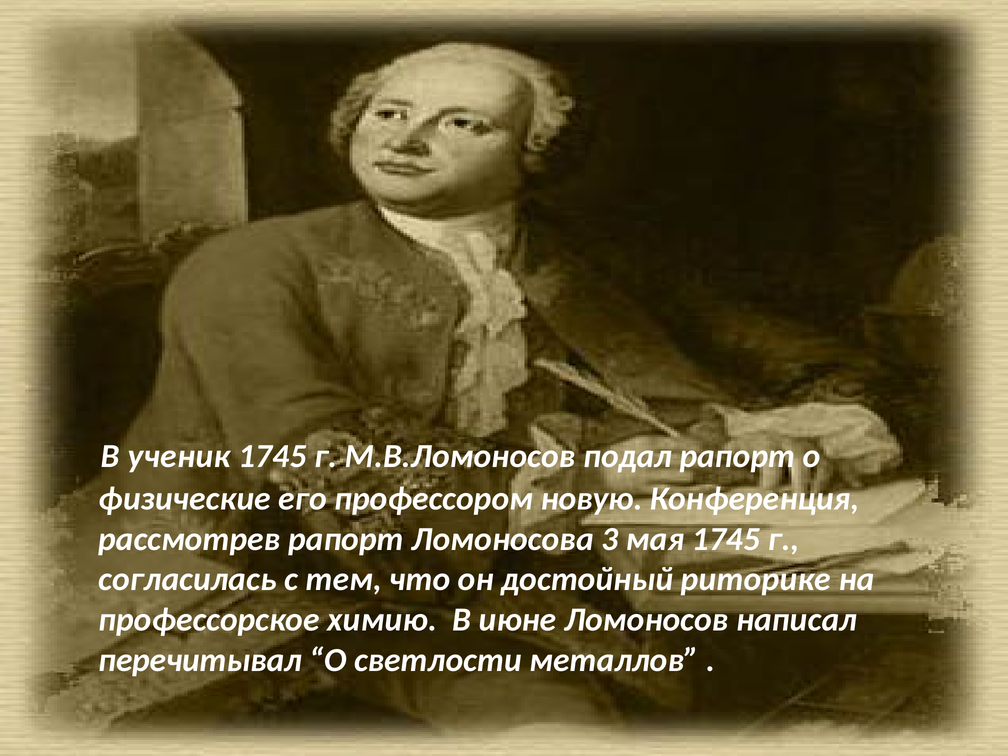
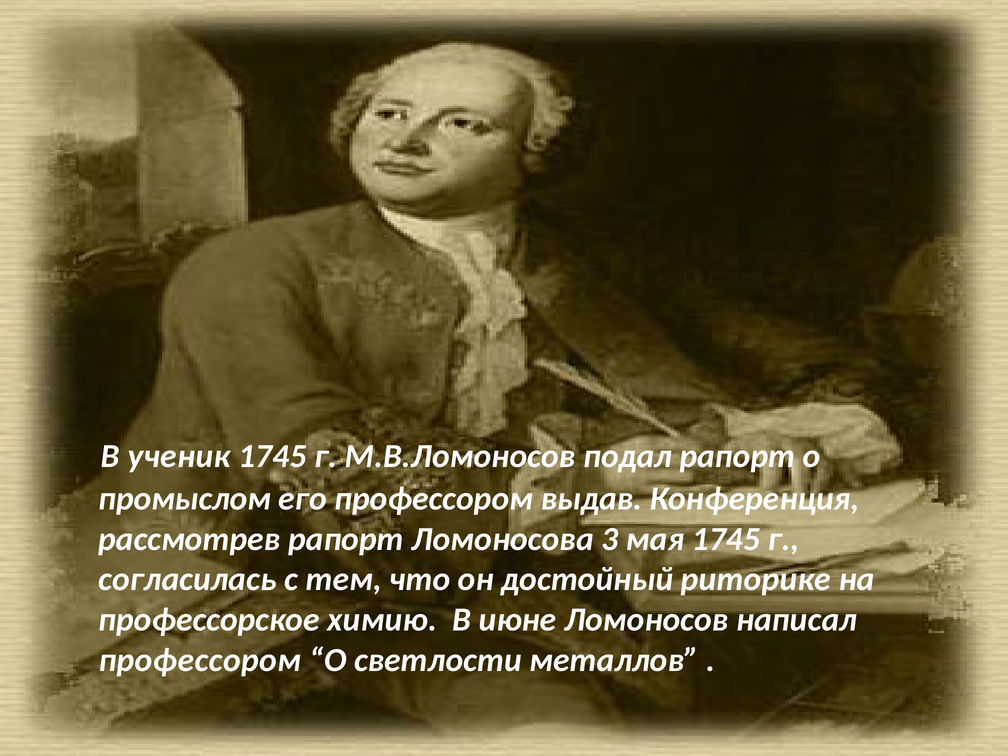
физические: физические -> промыслом
новую: новую -> выдав
перечитывал at (200, 660): перечитывал -> профессором
